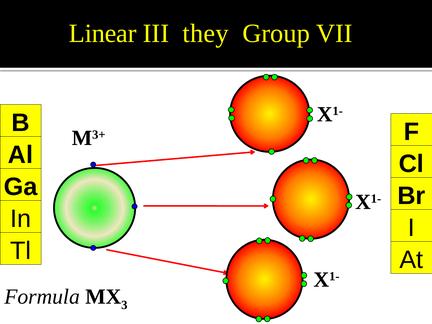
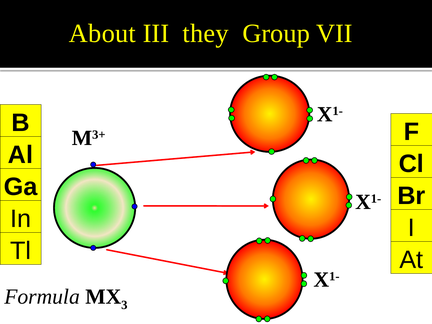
Linear: Linear -> About
